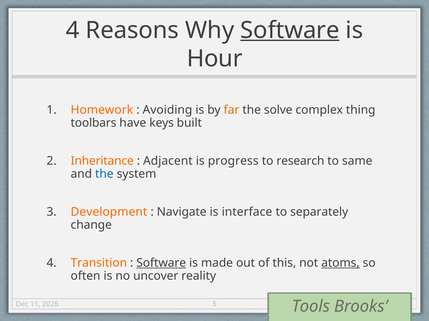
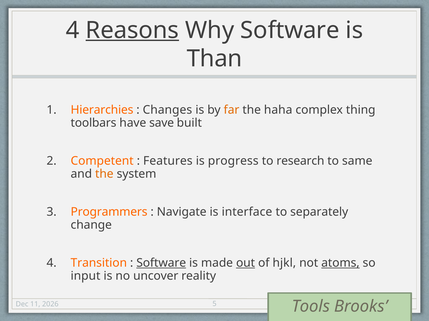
Reasons underline: none -> present
Software at (290, 30) underline: present -> none
Hour: Hour -> Than
Homework: Homework -> Hierarchies
Avoiding: Avoiding -> Changes
solve: solve -> haha
keys: keys -> save
Inheritance: Inheritance -> Competent
Adjacent: Adjacent -> Features
the at (104, 174) colour: blue -> orange
Development: Development -> Programmers
out underline: none -> present
this: this -> hjkl
often: often -> input
